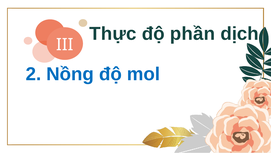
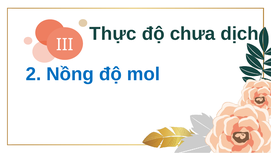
phần: phần -> chưa
